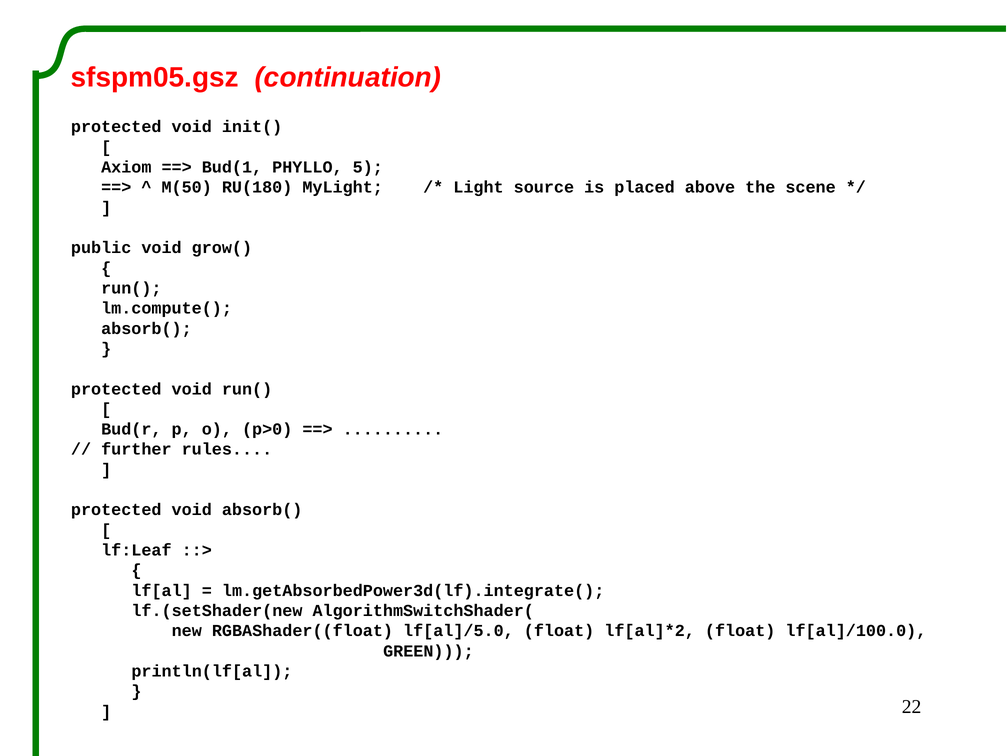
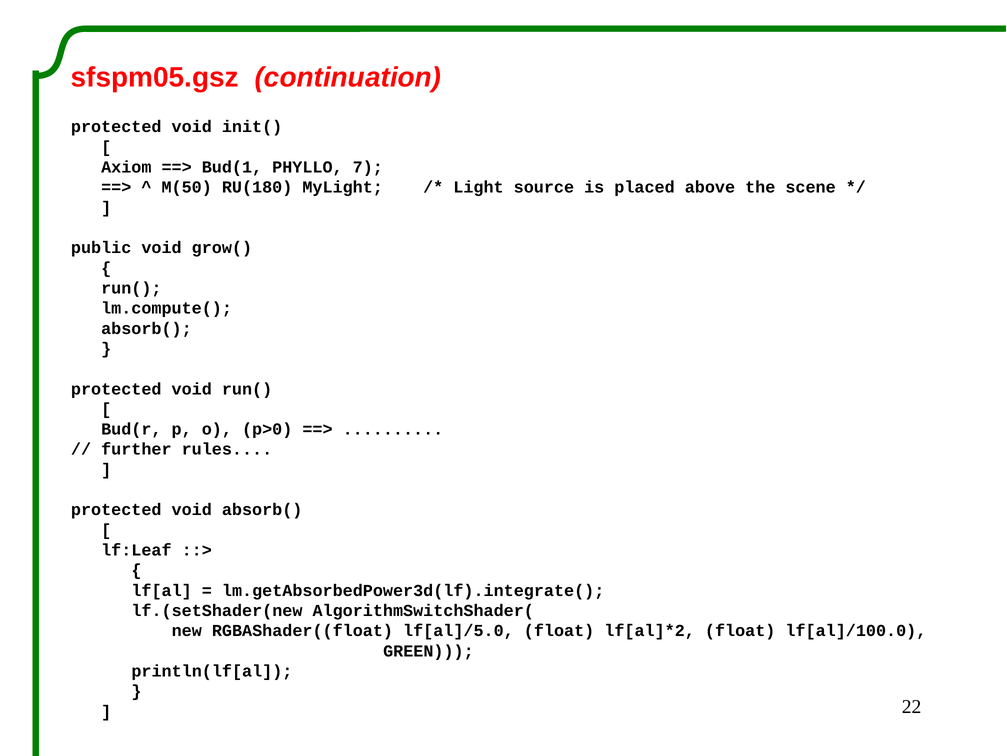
5: 5 -> 7
